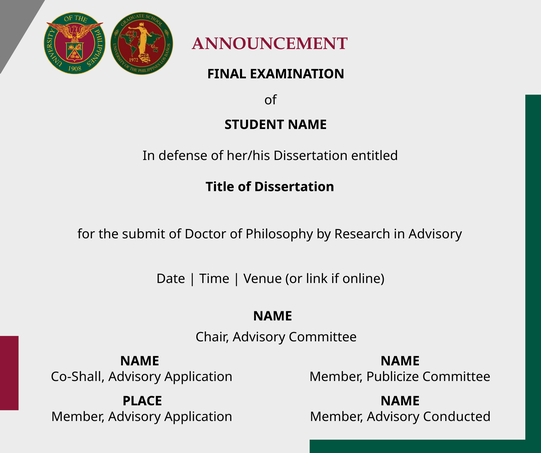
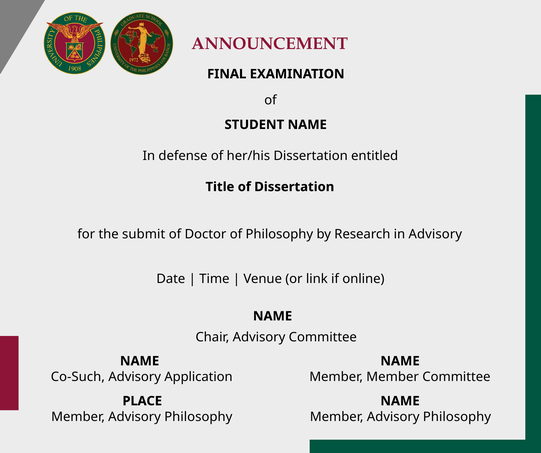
Co-Shall: Co-Shall -> Co-Such
Member Publicize: Publicize -> Member
Application at (198, 417): Application -> Philosophy
Conducted at (457, 417): Conducted -> Philosophy
